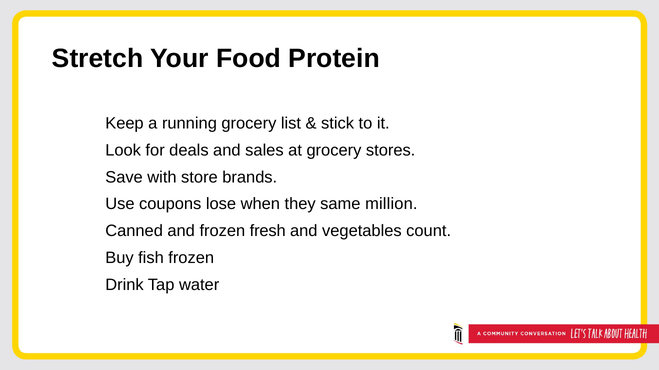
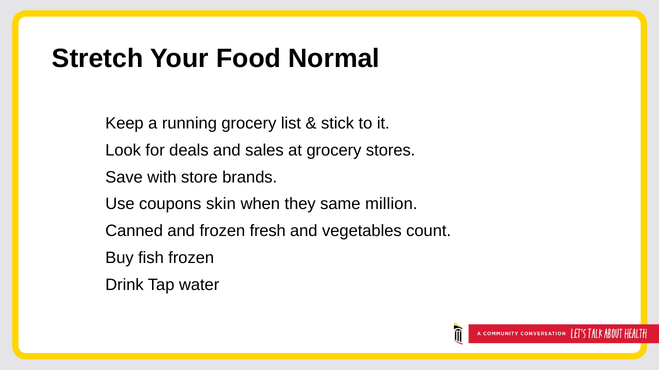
Protein: Protein -> Normal
lose: lose -> skin
